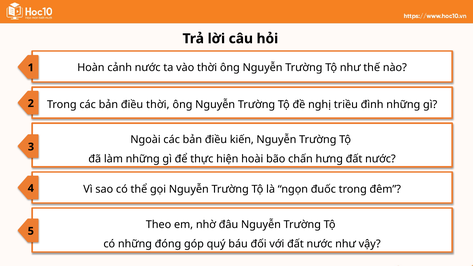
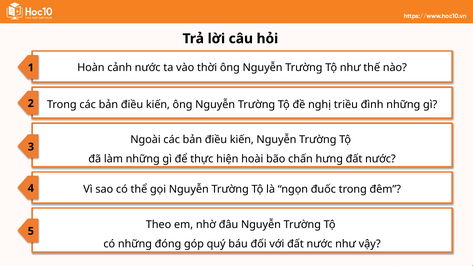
thời at (158, 105): thời -> kiến
